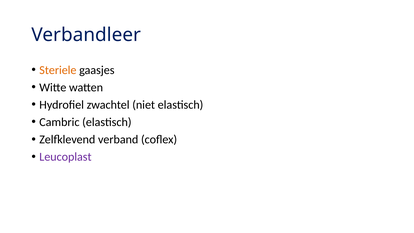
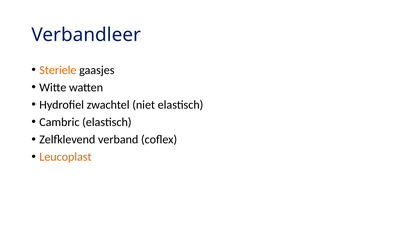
Leucoplast colour: purple -> orange
